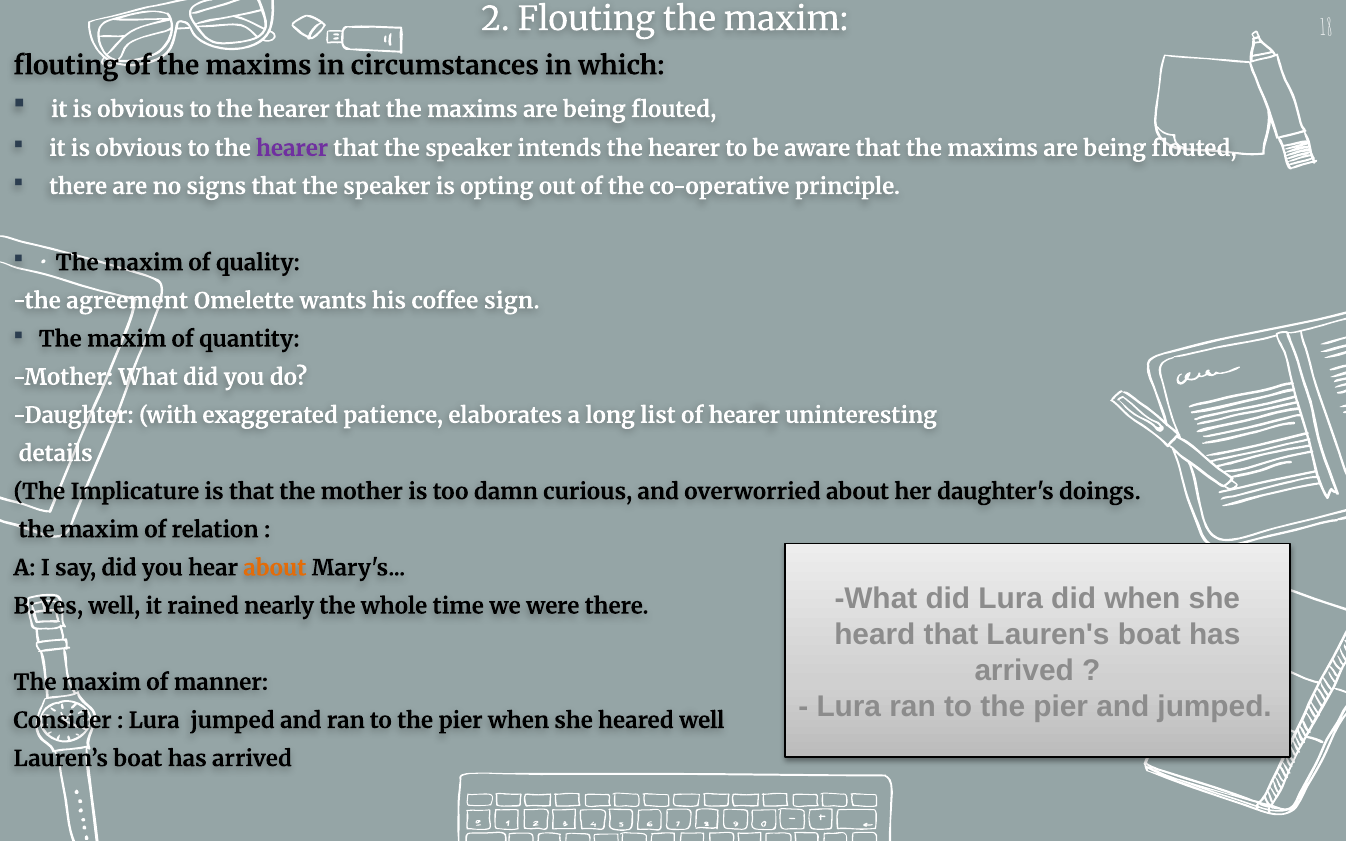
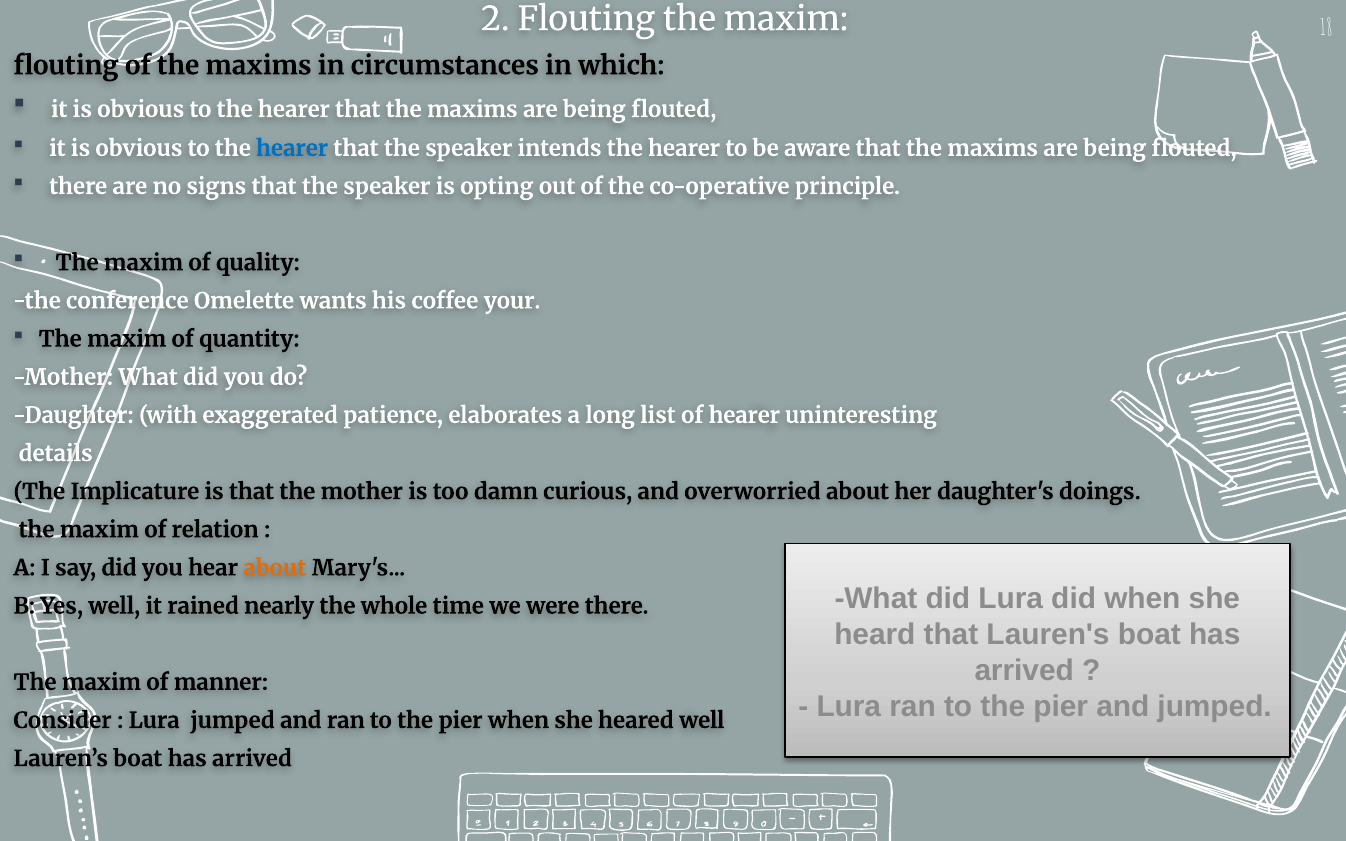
hearer at (292, 149) colour: purple -> blue
agreement: agreement -> conference
sign: sign -> your
